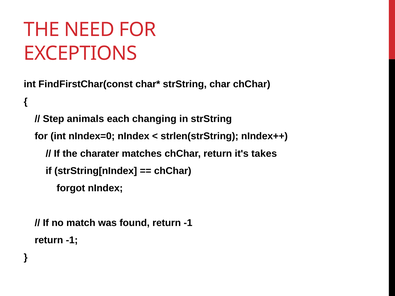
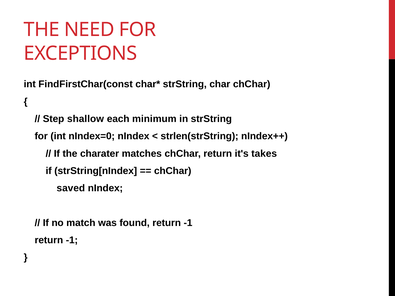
animals: animals -> shallow
changing: changing -> minimum
forgot: forgot -> saved
